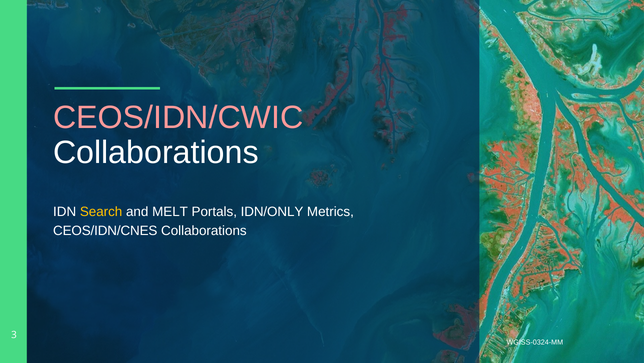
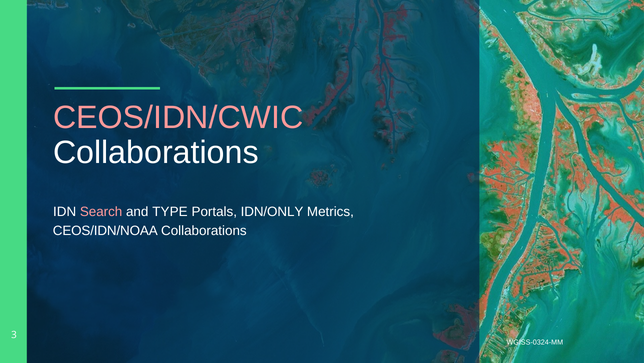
Search colour: yellow -> pink
MELT: MELT -> TYPE
CEOS/IDN/CNES: CEOS/IDN/CNES -> CEOS/IDN/NOAA
